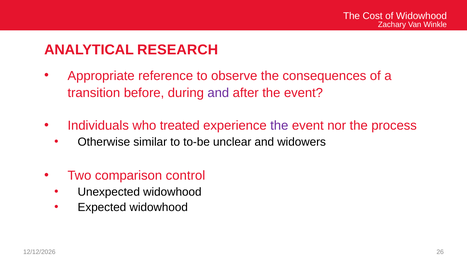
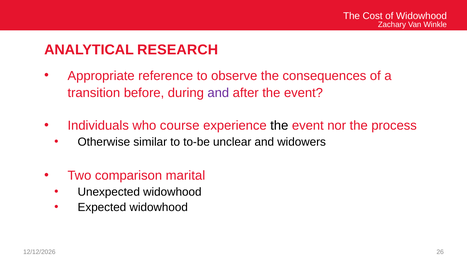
treated: treated -> course
the at (279, 125) colour: purple -> black
control: control -> marital
